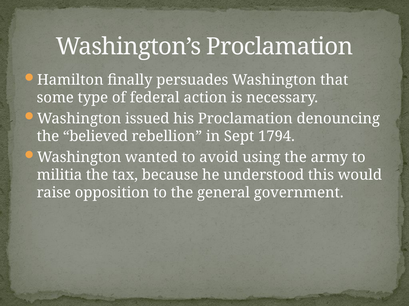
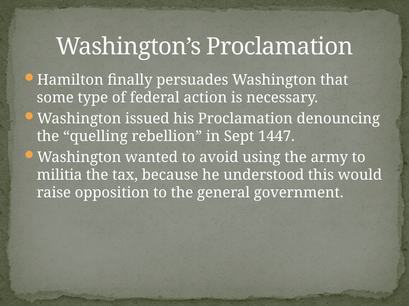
believed: believed -> quelling
1794: 1794 -> 1447
